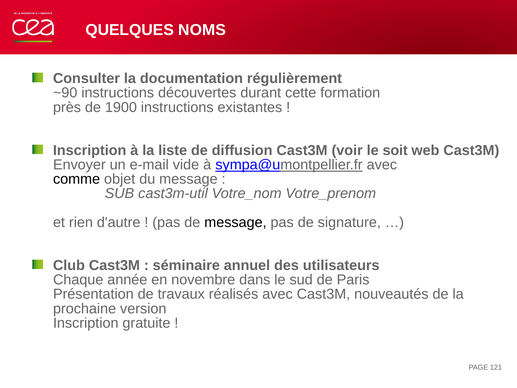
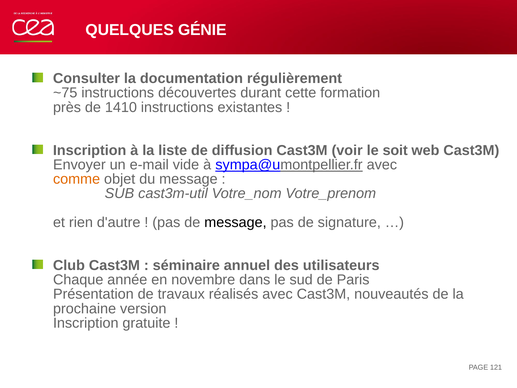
NOMS: NOMS -> GÉNIE
~90: ~90 -> ~75
1900: 1900 -> 1410
comme colour: black -> orange
